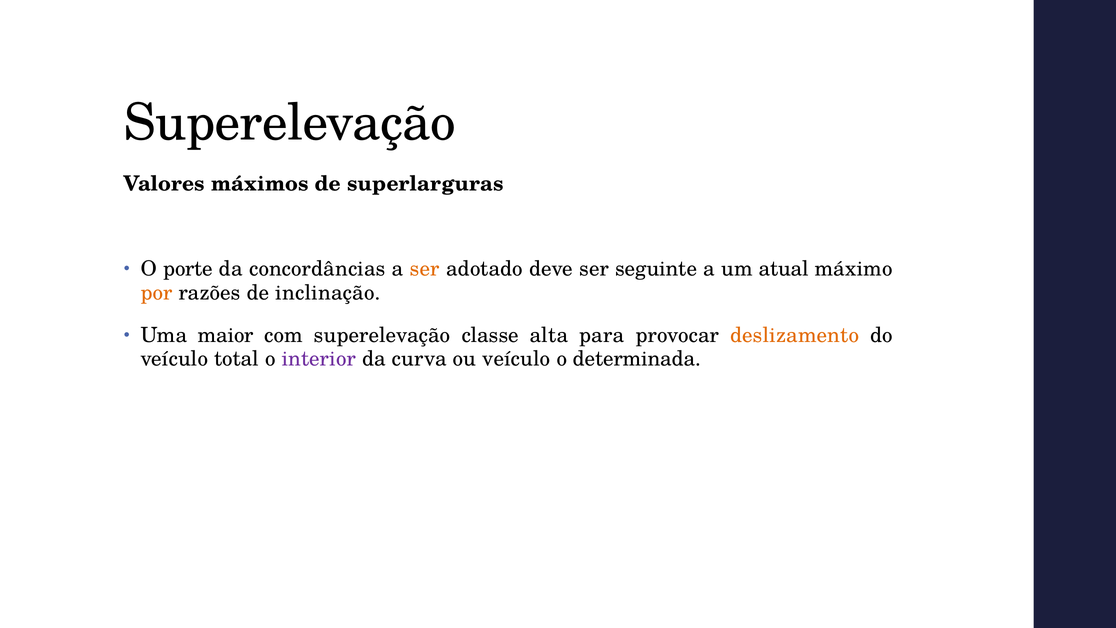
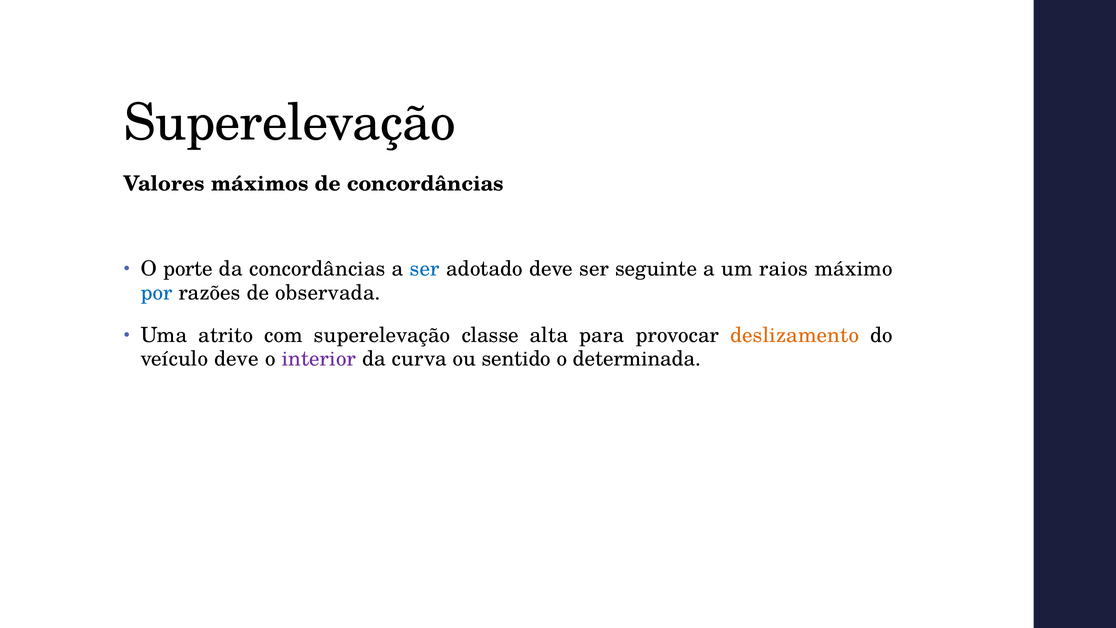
de superlarguras: superlarguras -> concordâncias
ser at (425, 269) colour: orange -> blue
atual: atual -> raios
por colour: orange -> blue
inclinação: inclinação -> observada
maior: maior -> atrito
veículo total: total -> deve
ou veículo: veículo -> sentido
